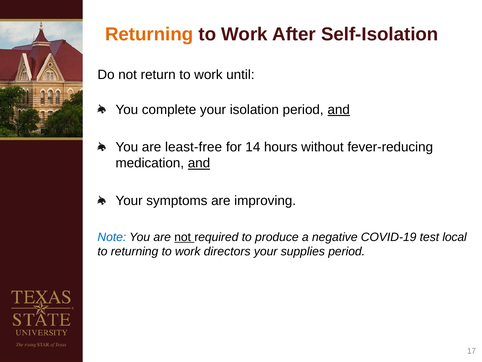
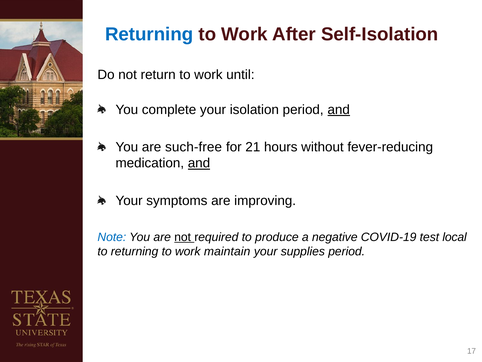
Returning at (149, 34) colour: orange -> blue
least-free: least-free -> such-free
14: 14 -> 21
directors: directors -> maintain
